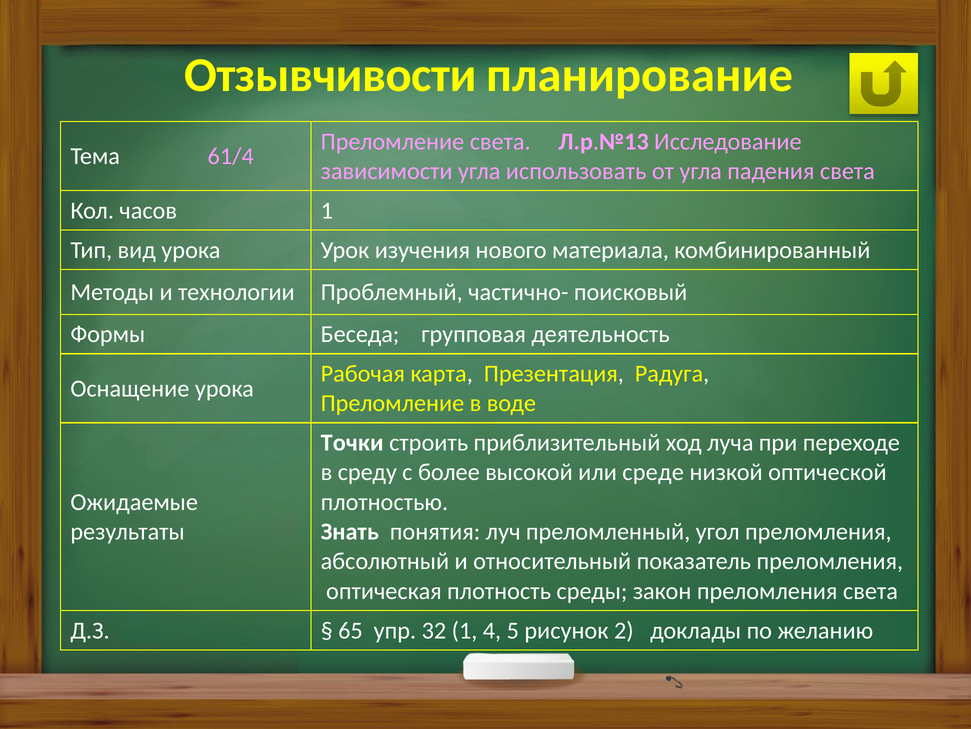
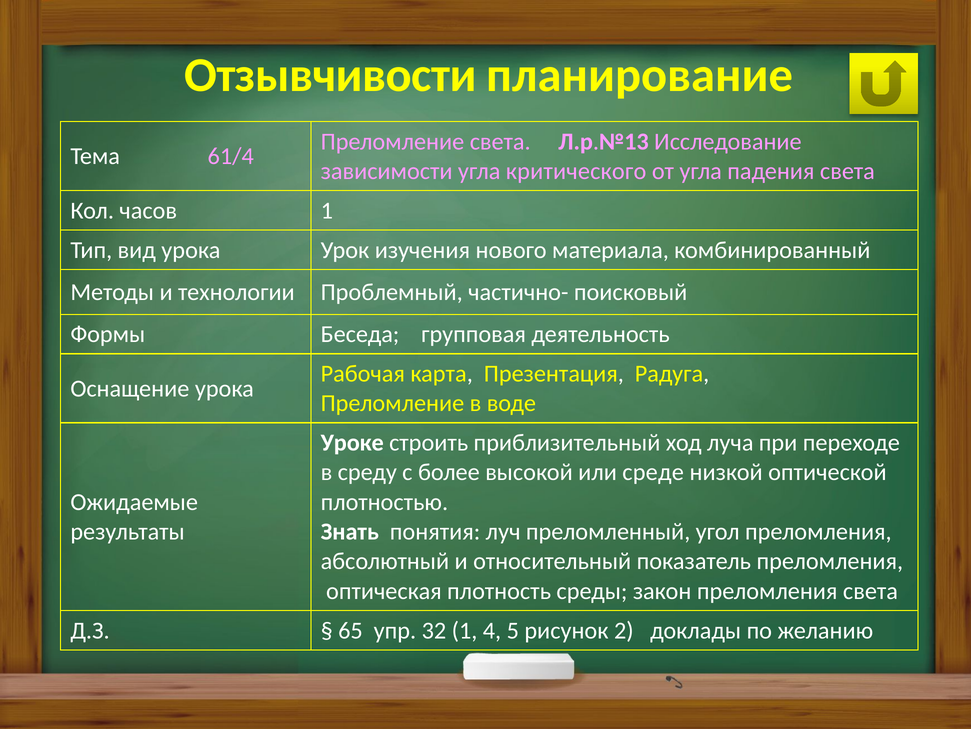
использовать: использовать -> критического
Точки: Точки -> Уроке
